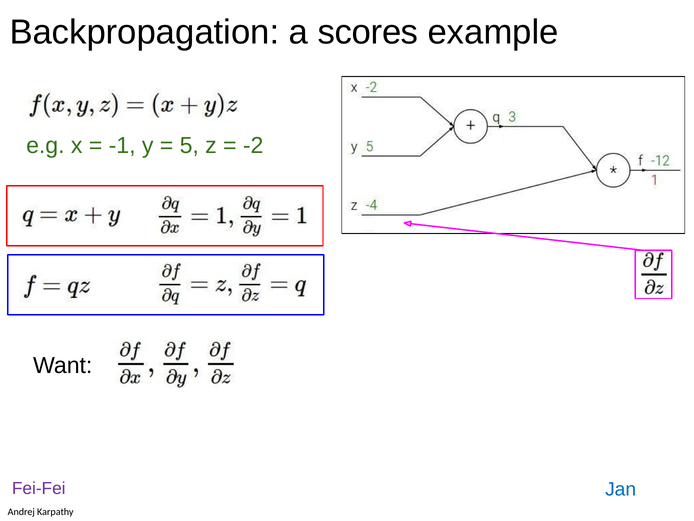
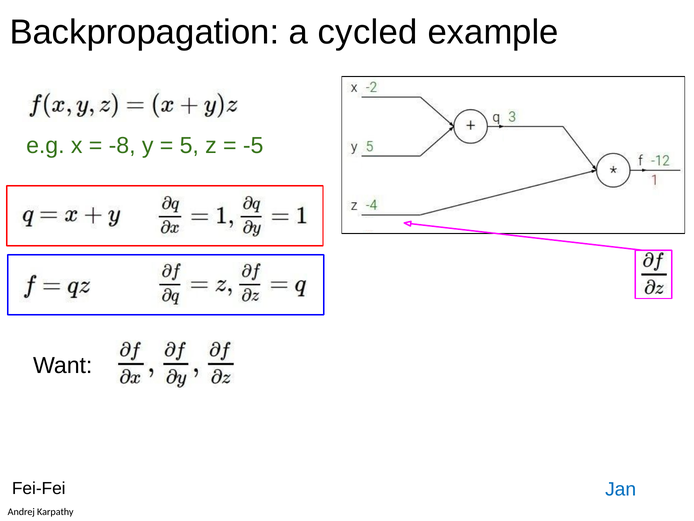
scores: scores -> cycled
-1: -1 -> -8
-2: -2 -> -5
Fei-Fei at (39, 488) colour: purple -> black
